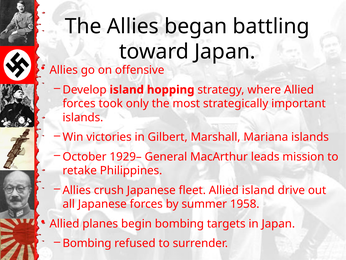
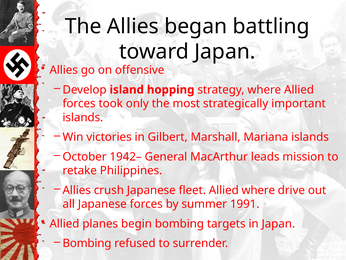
1929–: 1929– -> 1942–
Allied island: island -> where
1958: 1958 -> 1991
